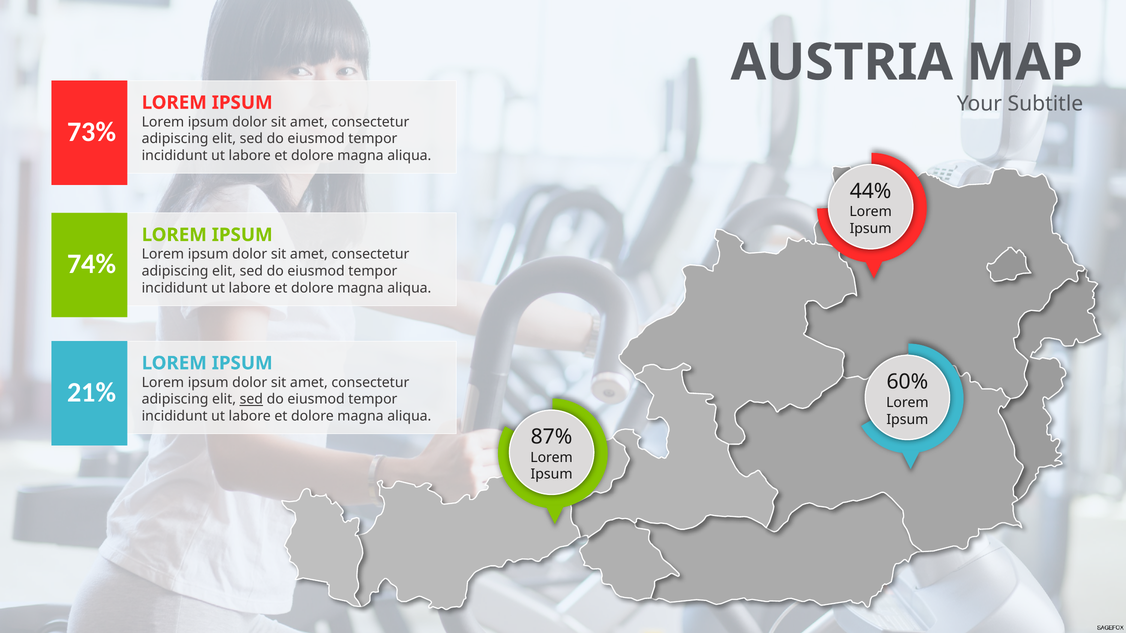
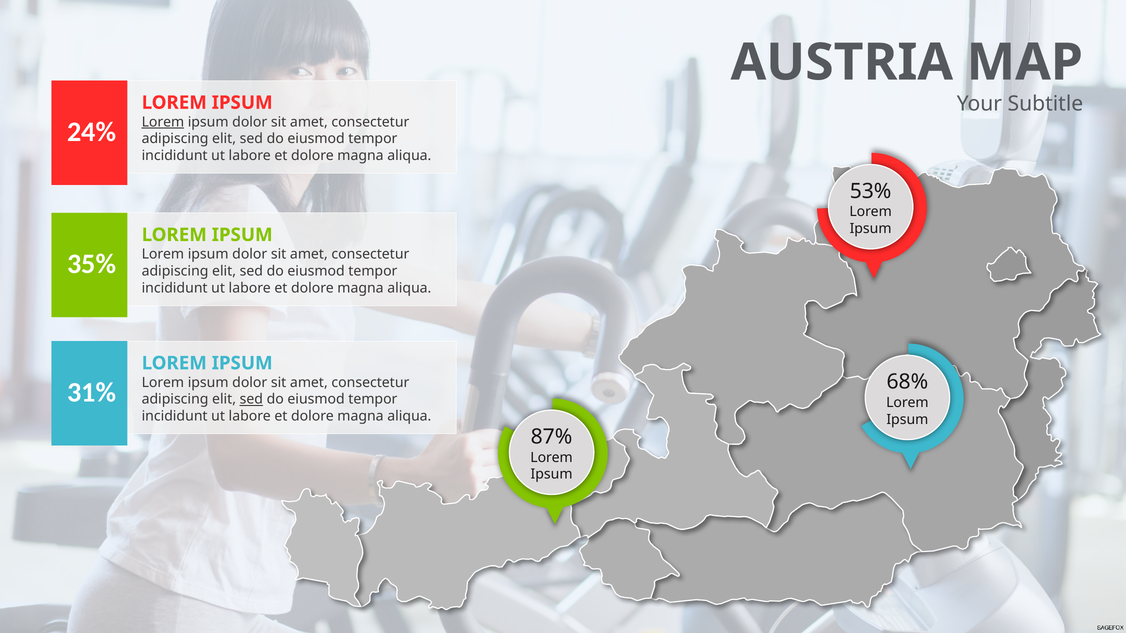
Lorem at (163, 122) underline: none -> present
73%: 73% -> 24%
44%: 44% -> 53%
74%: 74% -> 35%
60%: 60% -> 68%
21%: 21% -> 31%
